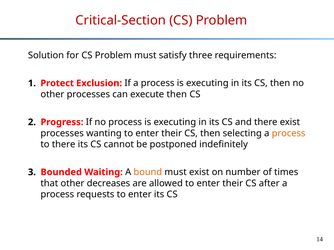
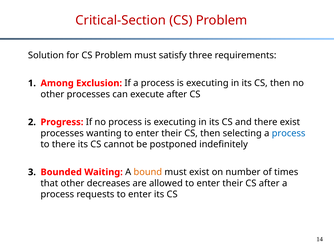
Protect: Protect -> Among
execute then: then -> after
process at (289, 133) colour: orange -> blue
